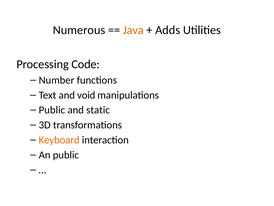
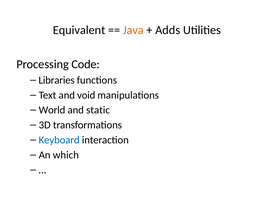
Numerous: Numerous -> Equivalent
Number: Number -> Libraries
Public at (52, 110): Public -> World
Keyboard colour: orange -> blue
An public: public -> which
